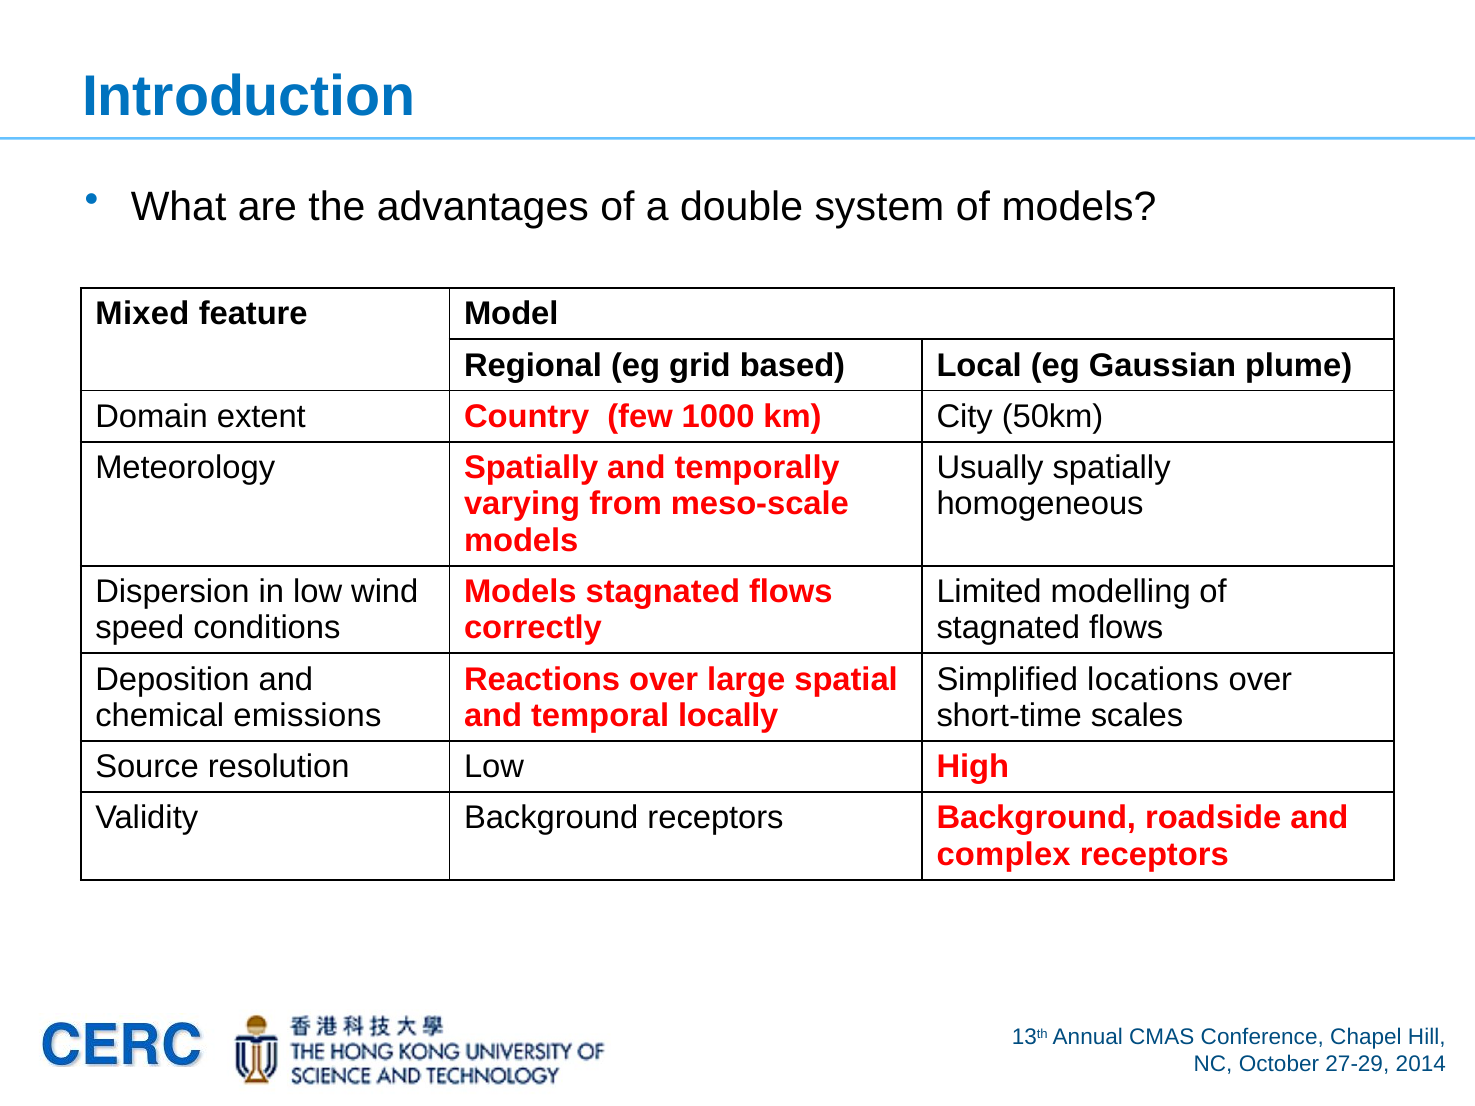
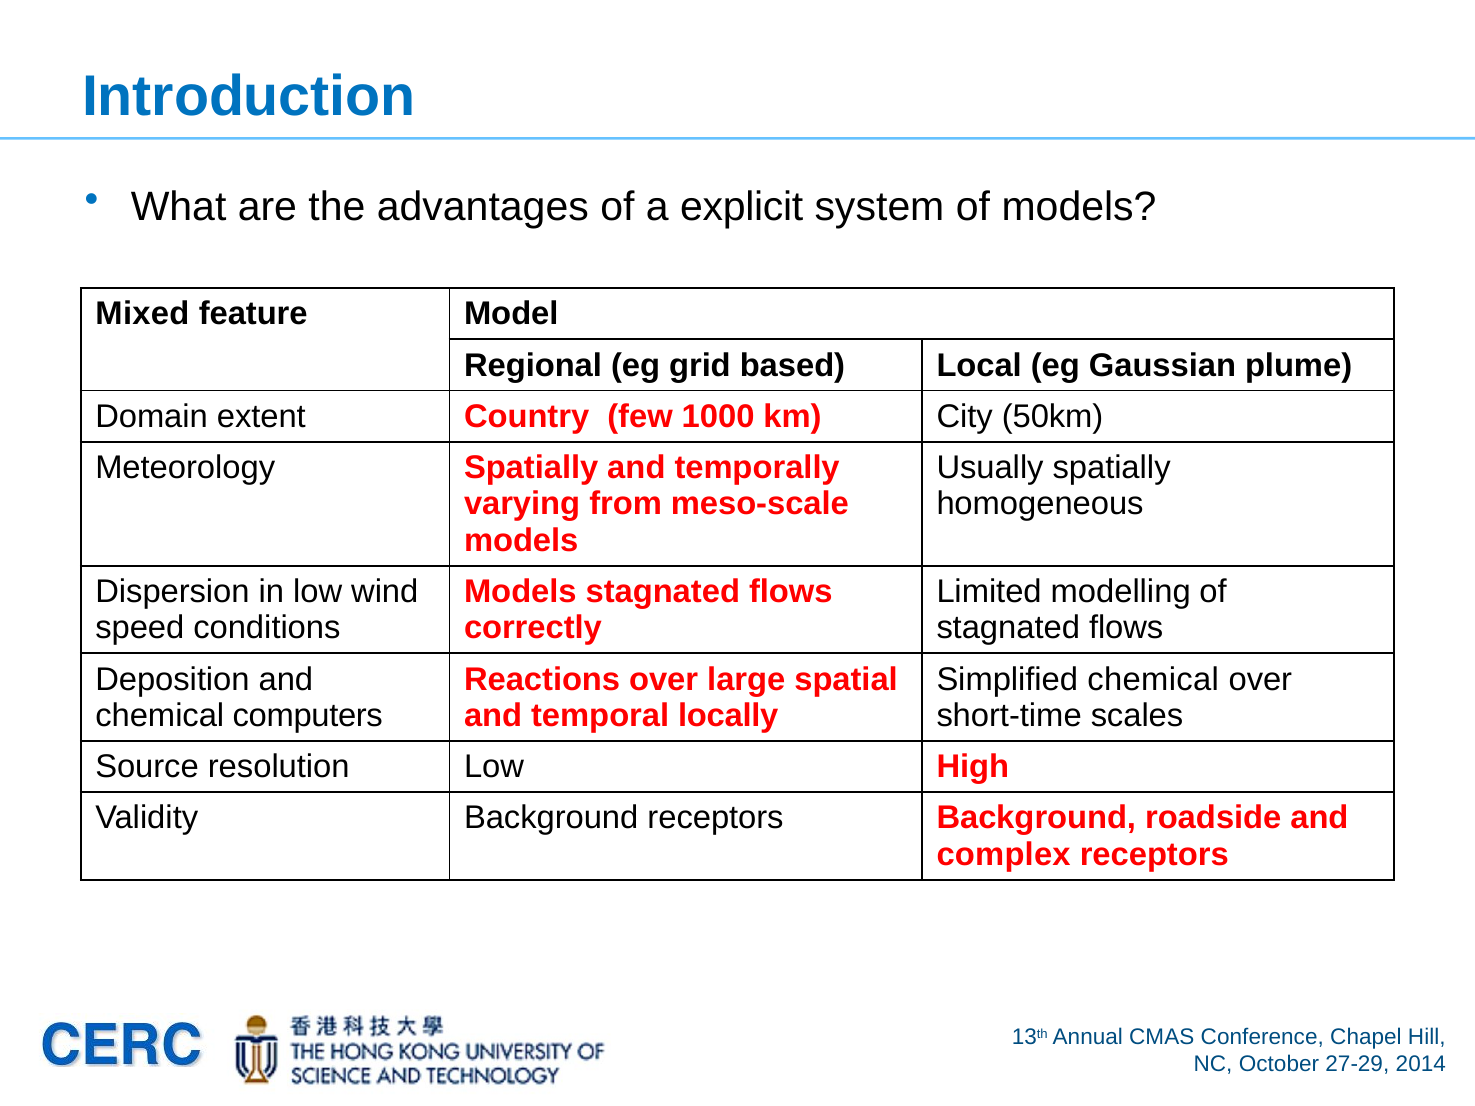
double: double -> explicit
Simplified locations: locations -> chemical
emissions: emissions -> computers
